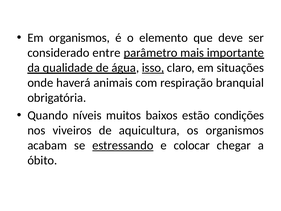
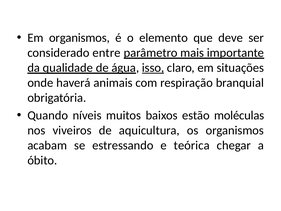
condições: condições -> moléculas
estressando underline: present -> none
colocar: colocar -> teórica
